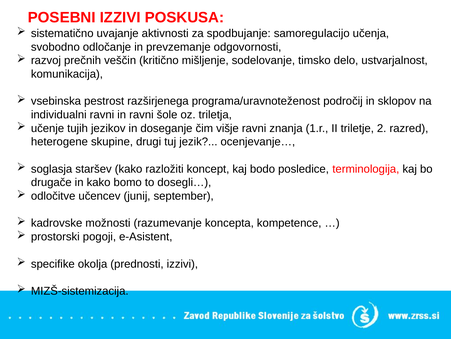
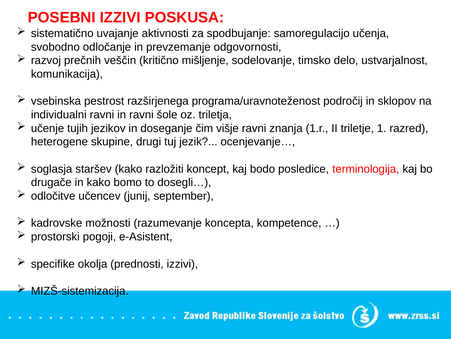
2: 2 -> 1
